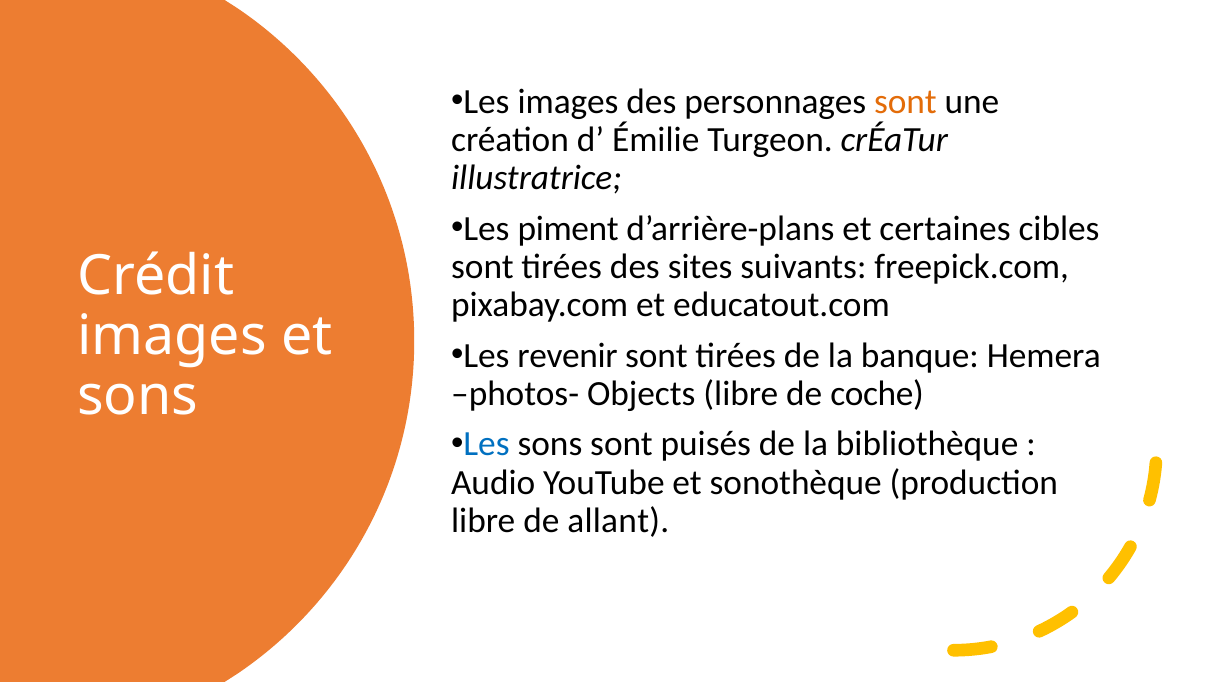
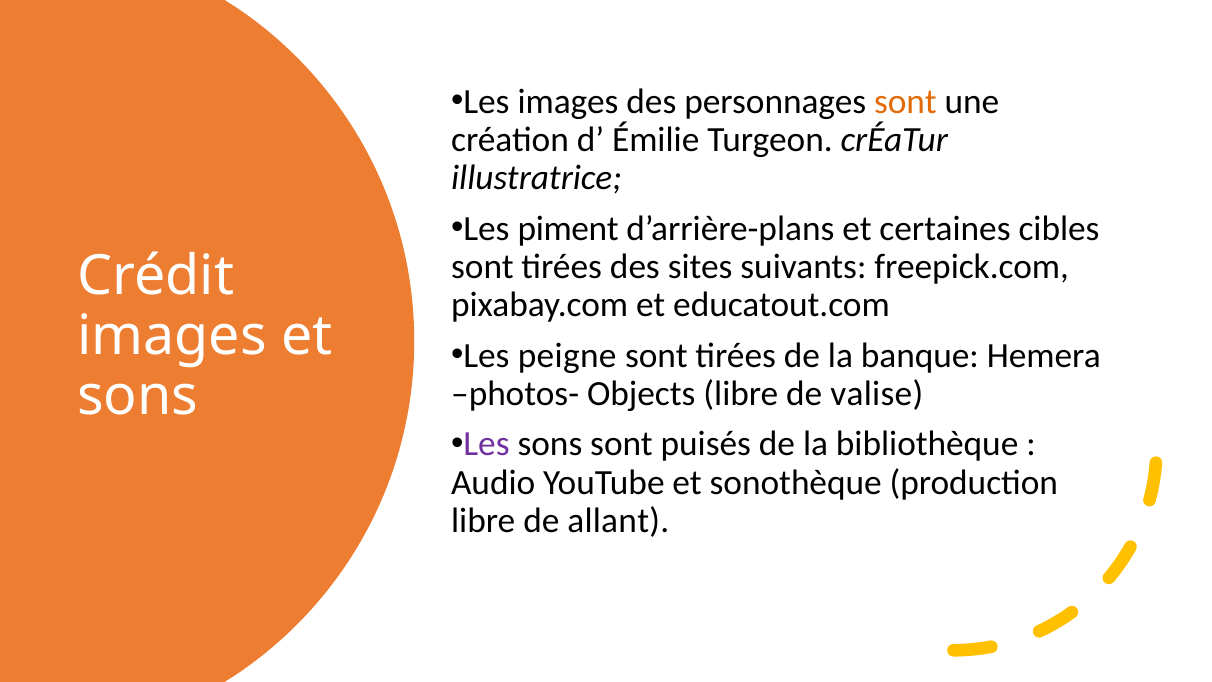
revenir: revenir -> peigne
coche: coche -> valise
Les at (487, 444) colour: blue -> purple
